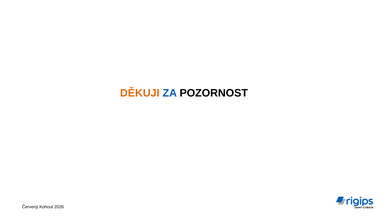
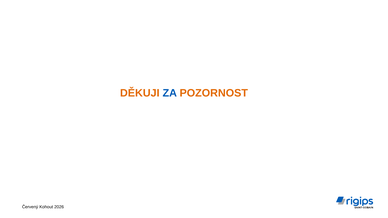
POZORNOST colour: black -> orange
